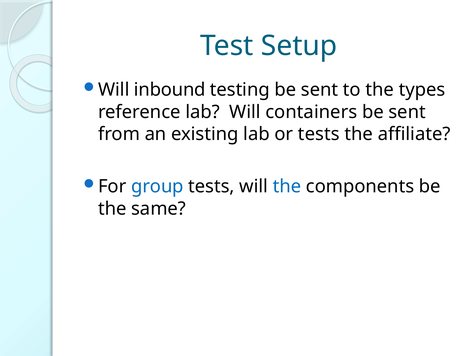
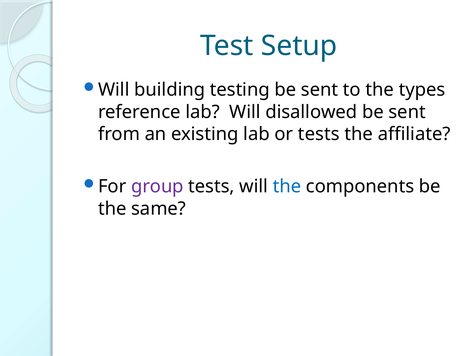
inbound: inbound -> building
containers: containers -> disallowed
group colour: blue -> purple
